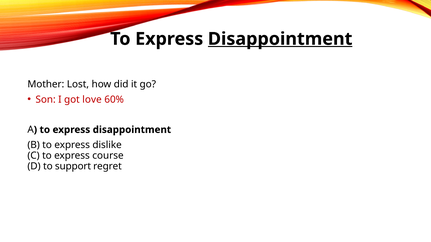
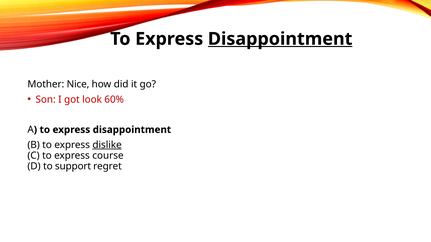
Lost: Lost -> Nice
love: love -> look
dislike underline: none -> present
